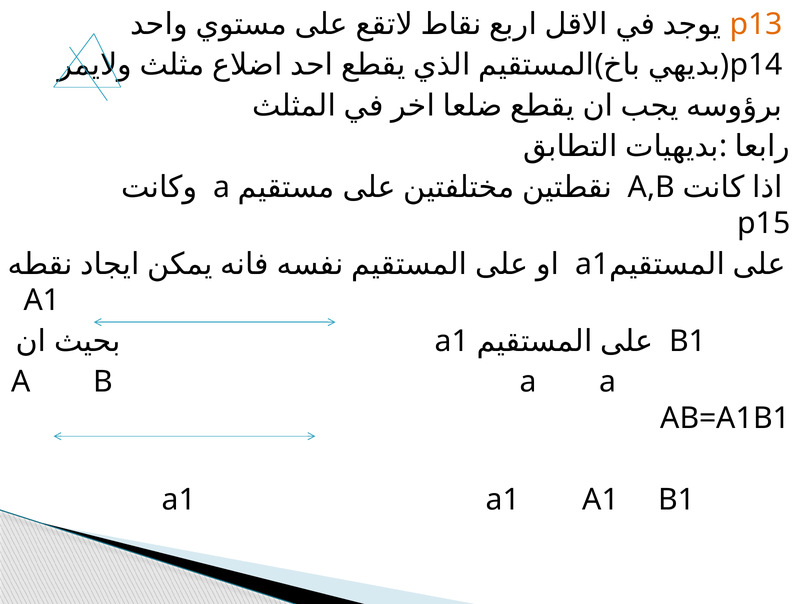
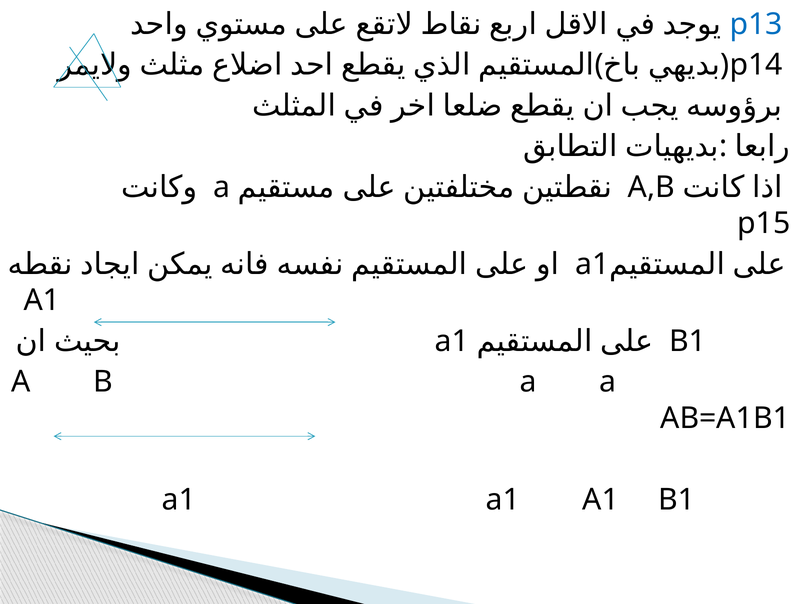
p13 colour: orange -> blue
